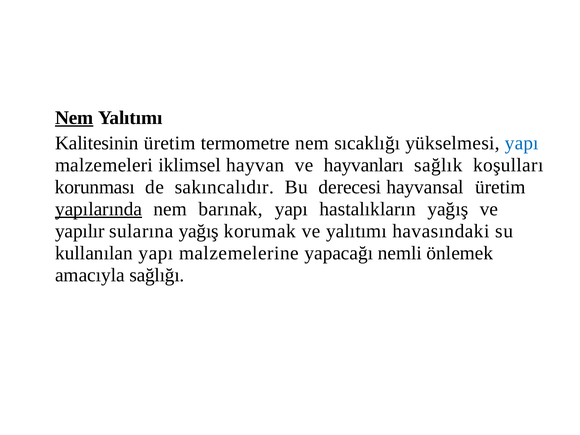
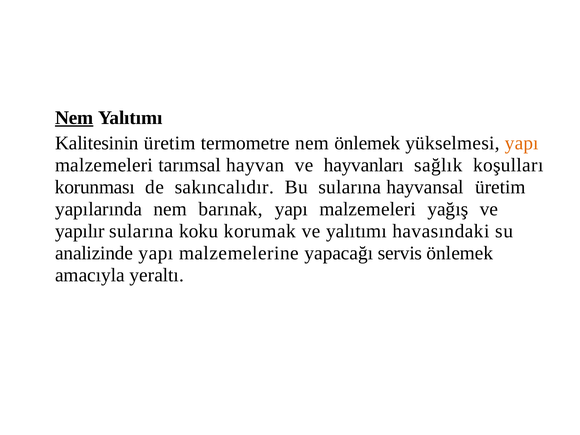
nem sıcaklığı: sıcaklığı -> önlemek
yapı at (522, 143) colour: blue -> orange
iklimsel: iklimsel -> tarımsal
Bu derecesi: derecesi -> sularına
yapılarında underline: present -> none
hastalıkların at (368, 209): hastalıkların -> malzemeleri
sularına yağış: yağış -> koku
kullanılan: kullanılan -> analizinde
nemli: nemli -> servis
sağlığı: sağlığı -> yeraltı
